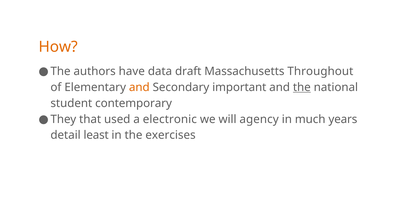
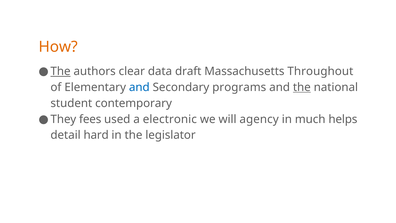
The at (61, 71) underline: none -> present
have: have -> clear
and at (139, 87) colour: orange -> blue
important: important -> programs
that: that -> fees
years: years -> helps
least: least -> hard
exercises: exercises -> legislator
